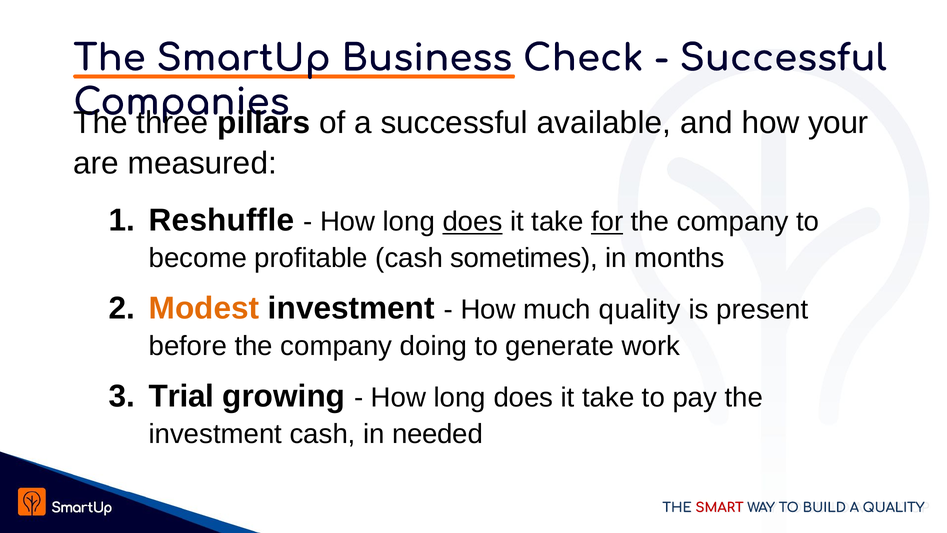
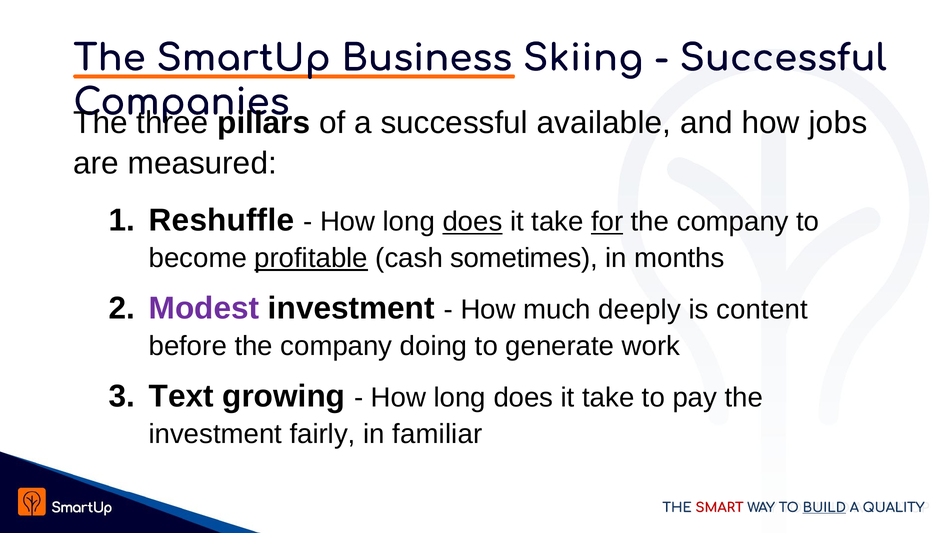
Check: Check -> Skiing
your: your -> jobs
profitable underline: none -> present
Modest colour: orange -> purple
much quality: quality -> deeply
present: present -> content
Trial: Trial -> Text
investment cash: cash -> fairly
needed: needed -> familiar
BUILD underline: none -> present
